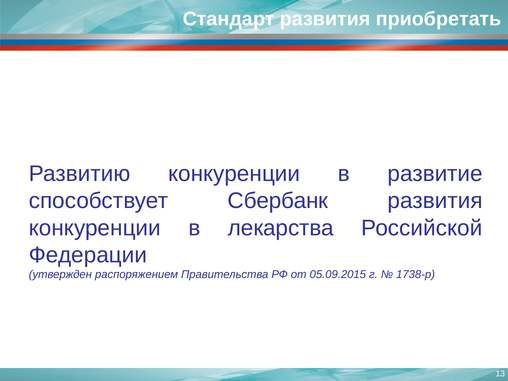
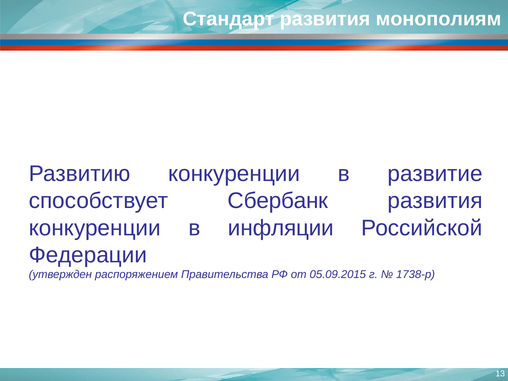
приобретать: приобретать -> монополиям
лекарства: лекарства -> инфляции
